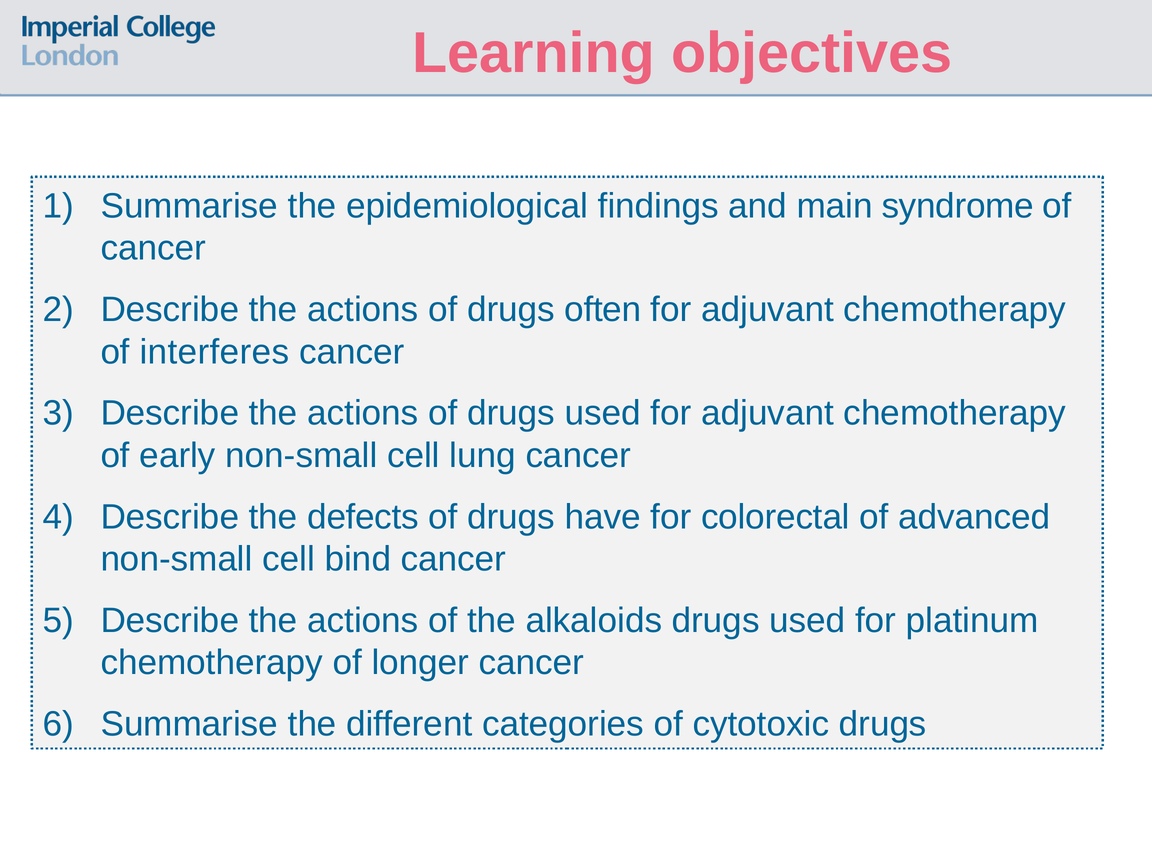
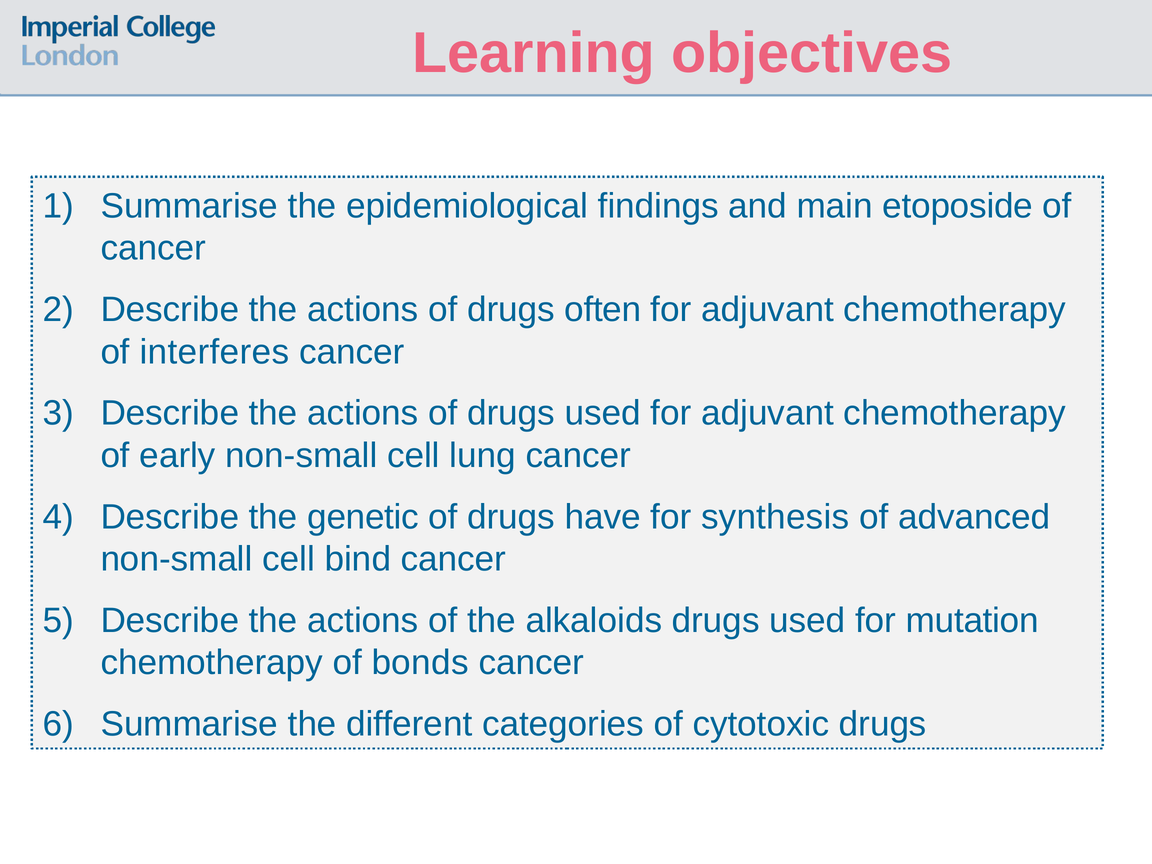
syndrome: syndrome -> etoposide
defects: defects -> genetic
colorectal: colorectal -> synthesis
platinum: platinum -> mutation
longer: longer -> bonds
